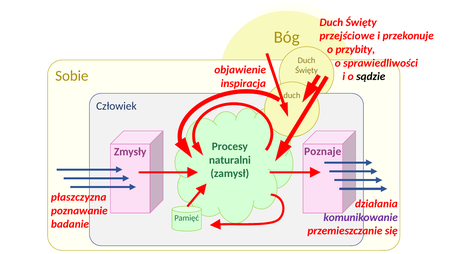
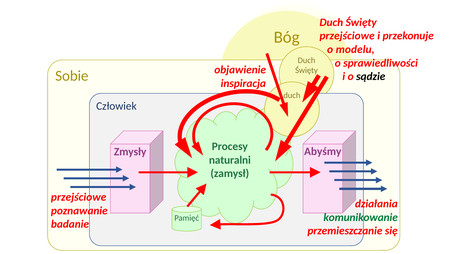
przybity: przybity -> modelu
Poznaje: Poznaje -> Abyśmy
płaszczyzna at (79, 197): płaszczyzna -> przejściowe
komunikowanie colour: purple -> green
